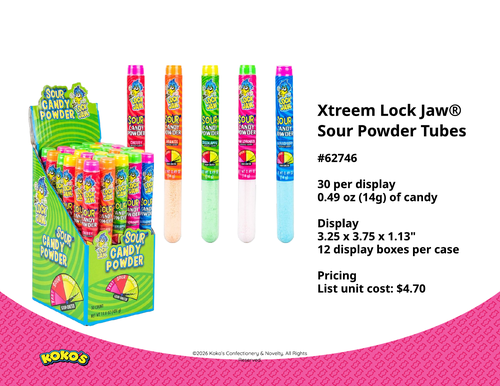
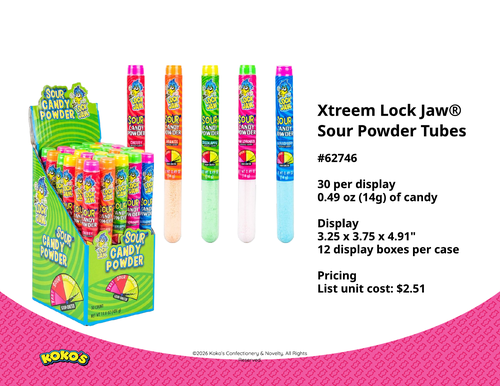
1.13: 1.13 -> 4.91
$4.70: $4.70 -> $2.51
